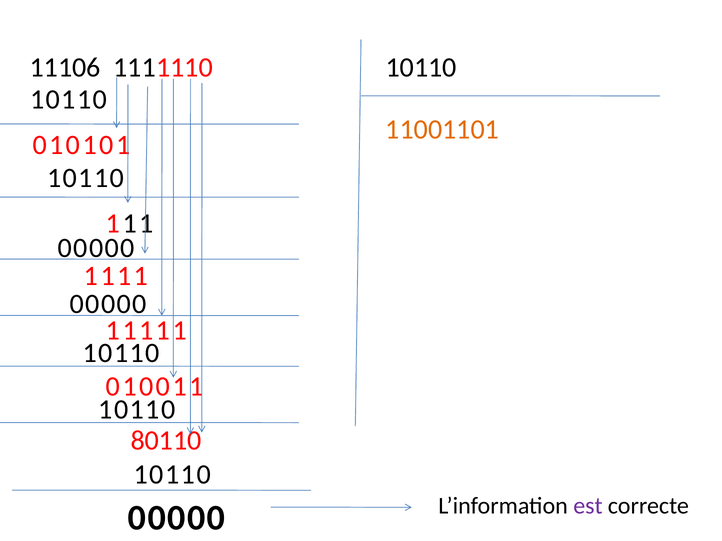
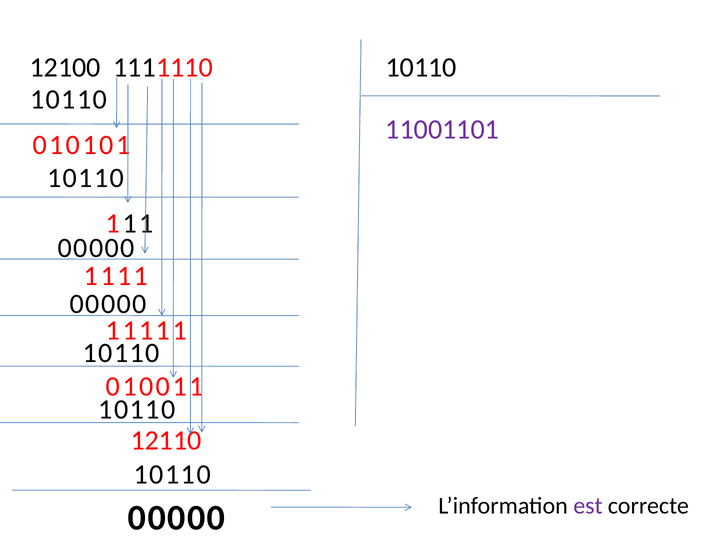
11106: 11106 -> 12100
11001101 colour: orange -> purple
80110: 80110 -> 12110
